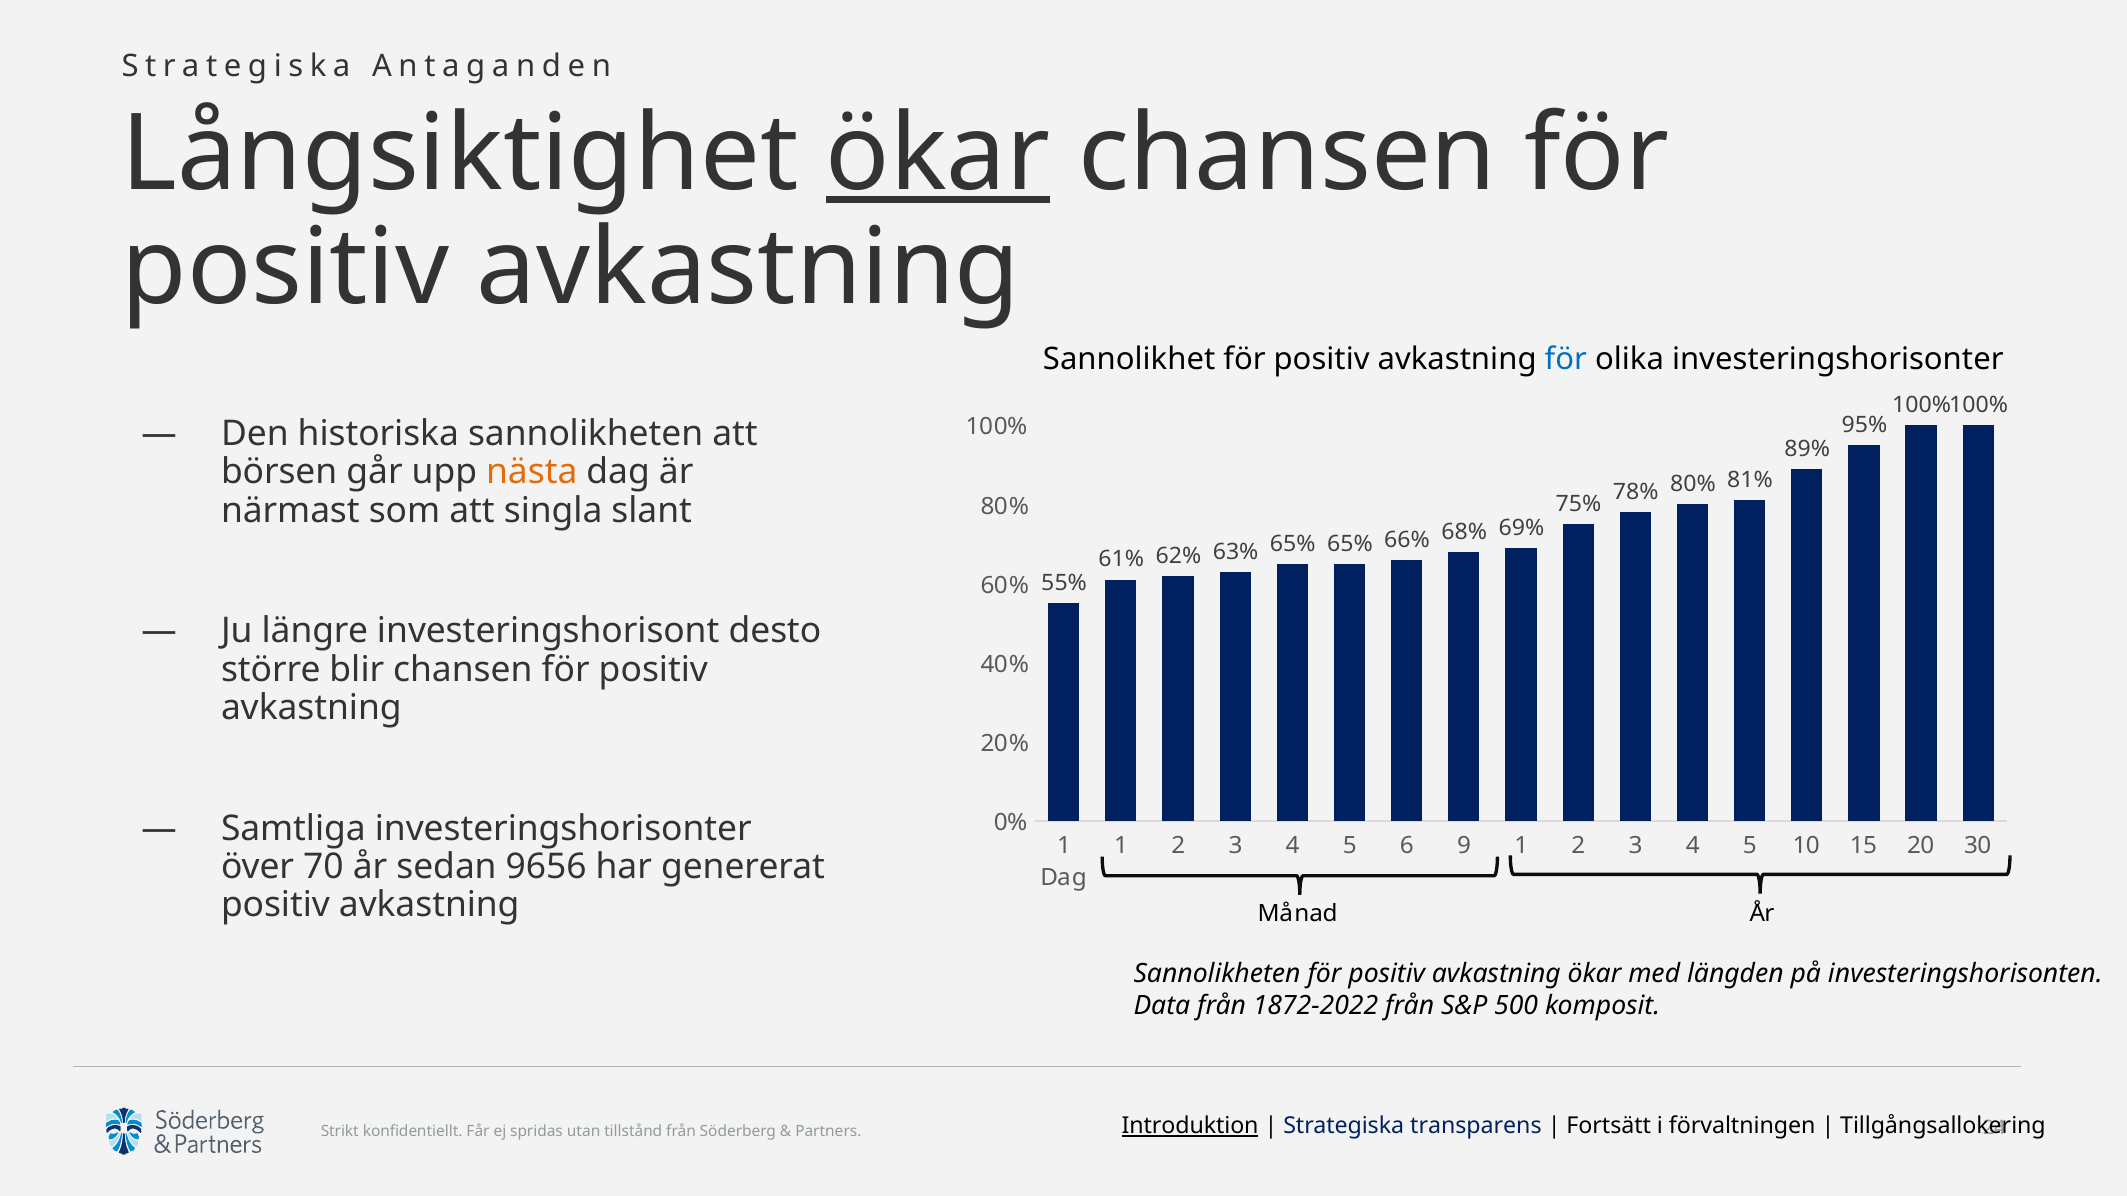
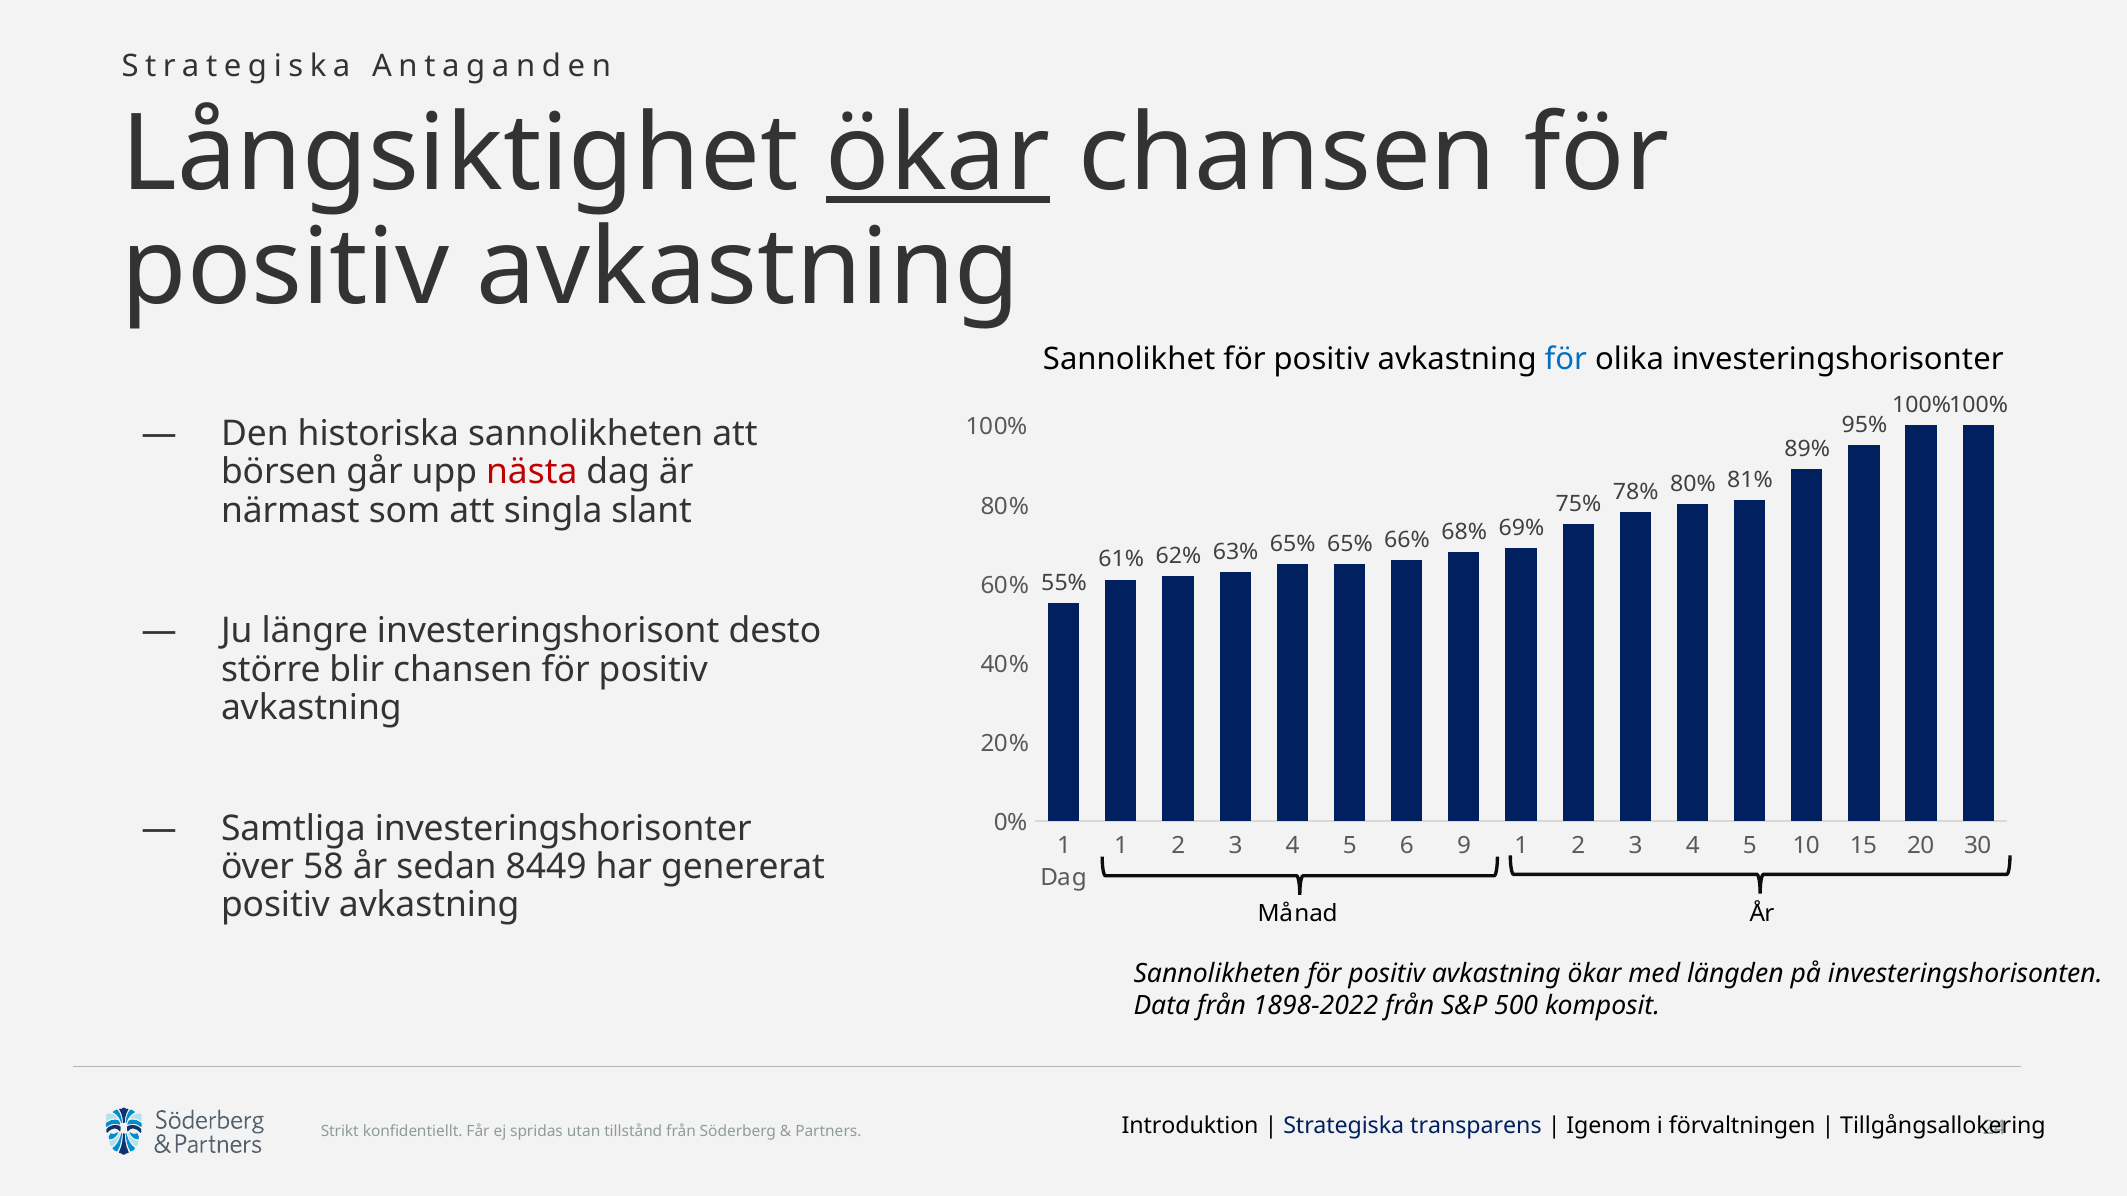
nästa colour: orange -> red
70: 70 -> 58
9656: 9656 -> 8449
1872-2022: 1872-2022 -> 1898-2022
Introduktion underline: present -> none
Fortsätt: Fortsätt -> Igenom
